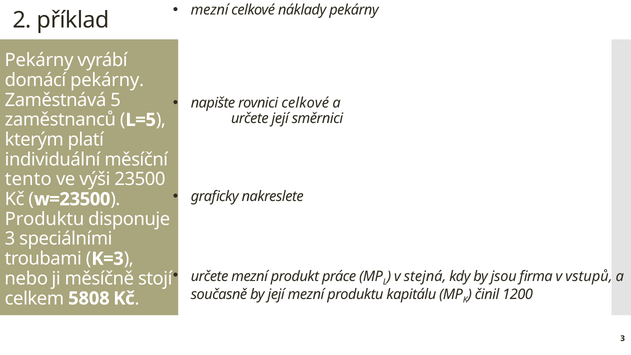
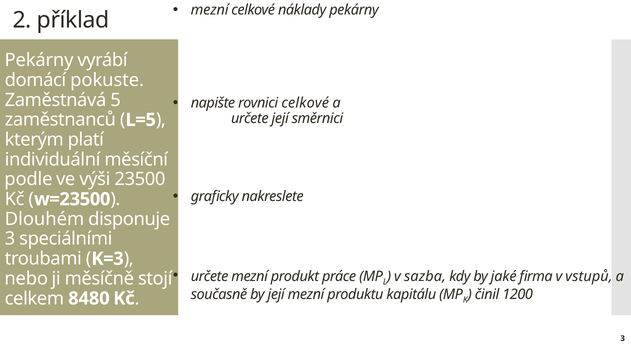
domácí pekárny: pekárny -> pokuste
tento: tento -> podle
Produktu at (45, 219): Produktu -> Dlouhém
stejná: stejná -> sazba
jsou: jsou -> jaké
5808: 5808 -> 8480
